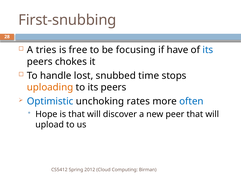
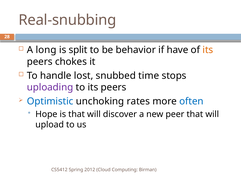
First-snubbing: First-snubbing -> Real-snubbing
tries: tries -> long
free: free -> split
focusing: focusing -> behavior
its at (208, 50) colour: blue -> orange
uploading colour: orange -> purple
